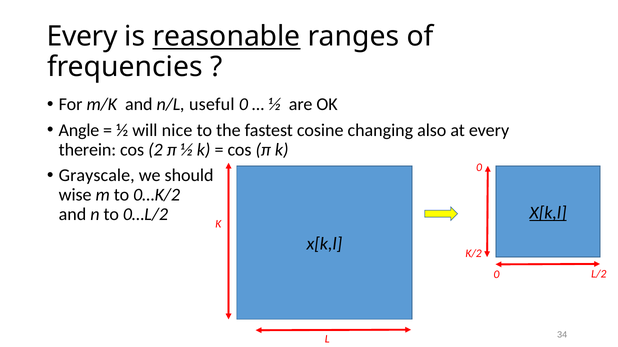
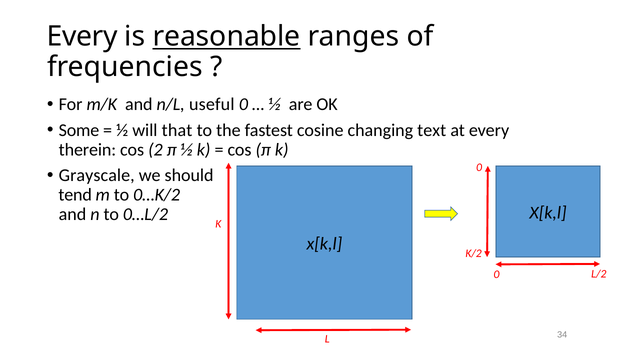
Angle: Angle -> Some
nice: nice -> that
also: also -> text
wise: wise -> tend
X[k,l at (548, 213) underline: present -> none
